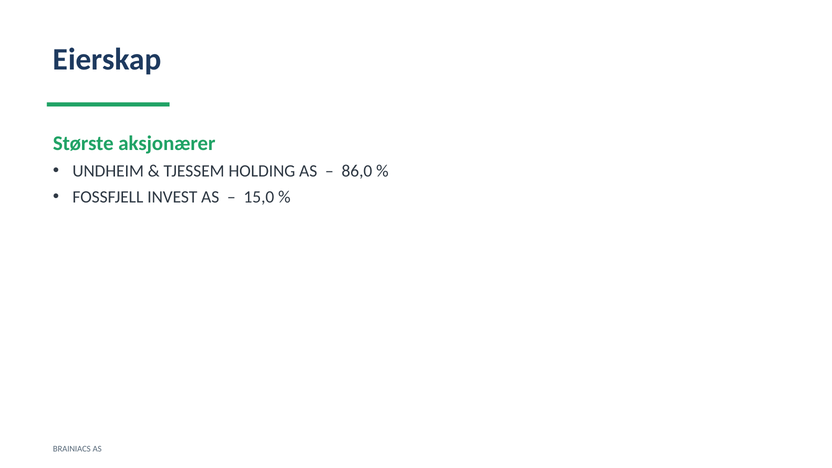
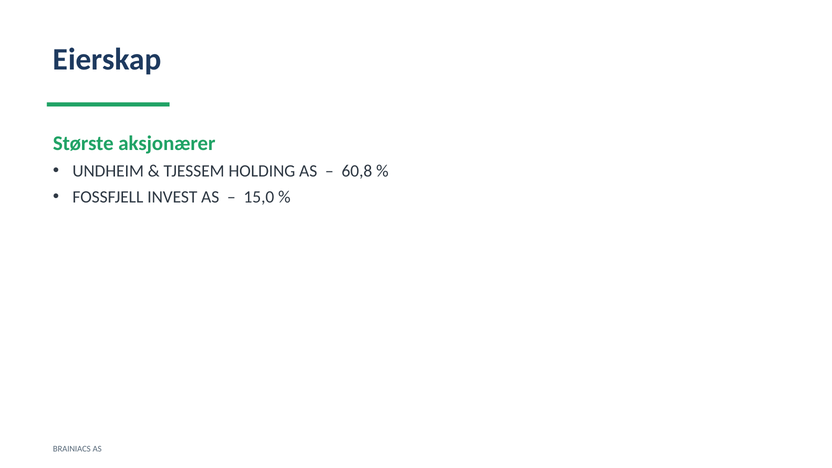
86,0: 86,0 -> 60,8
